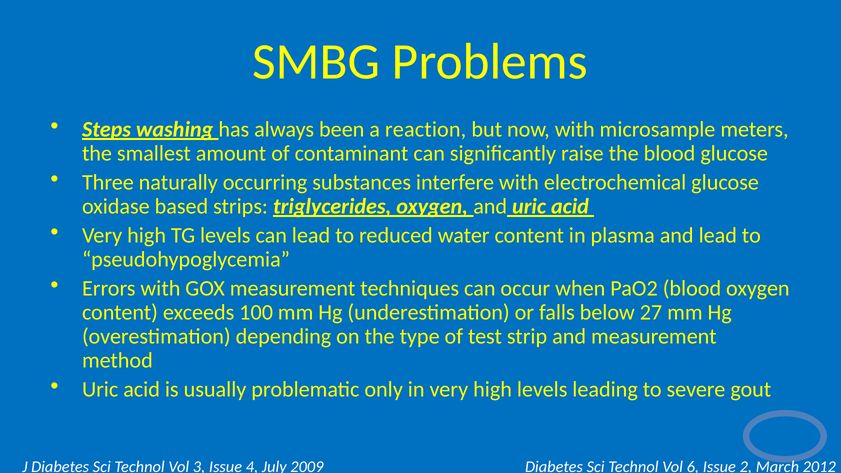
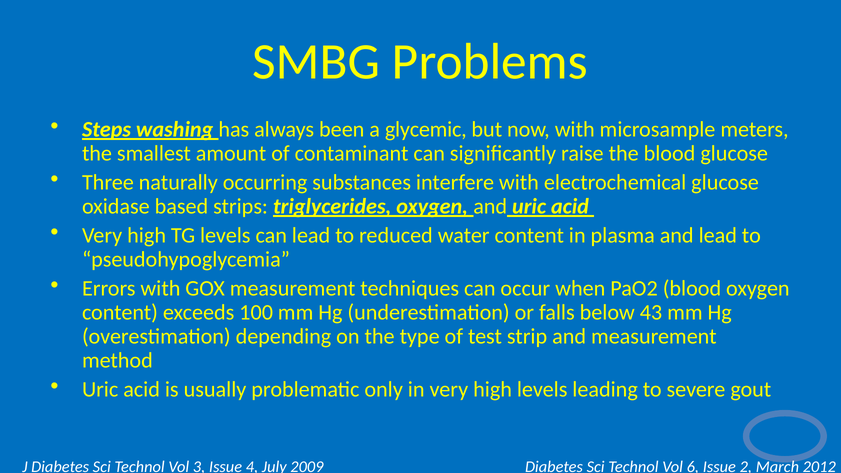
reaction: reaction -> glycemic
27: 27 -> 43
